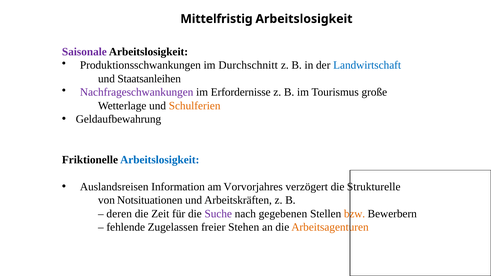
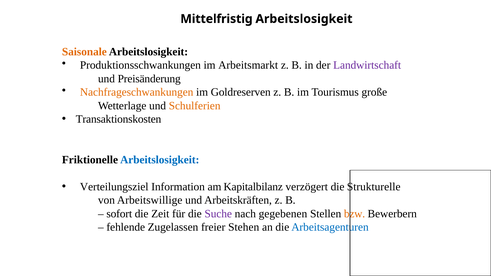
Saisonale colour: purple -> orange
Durchschnitt: Durchschnitt -> Arbeitsmarkt
Landwirtschaft colour: blue -> purple
Staatsanleihen: Staatsanleihen -> Preisänderung
Nachfrageschwankungen colour: purple -> orange
Erfordernisse: Erfordernisse -> Goldreserven
Geldaufbewahrung: Geldaufbewahrung -> Transaktionskosten
Auslandsreisen: Auslandsreisen -> Verteilungsziel
Vorvorjahres: Vorvorjahres -> Kapitalbilanz
Notsituationen: Notsituationen -> Arbeitswillige
deren: deren -> sofort
Arbeitsagenturen colour: orange -> blue
